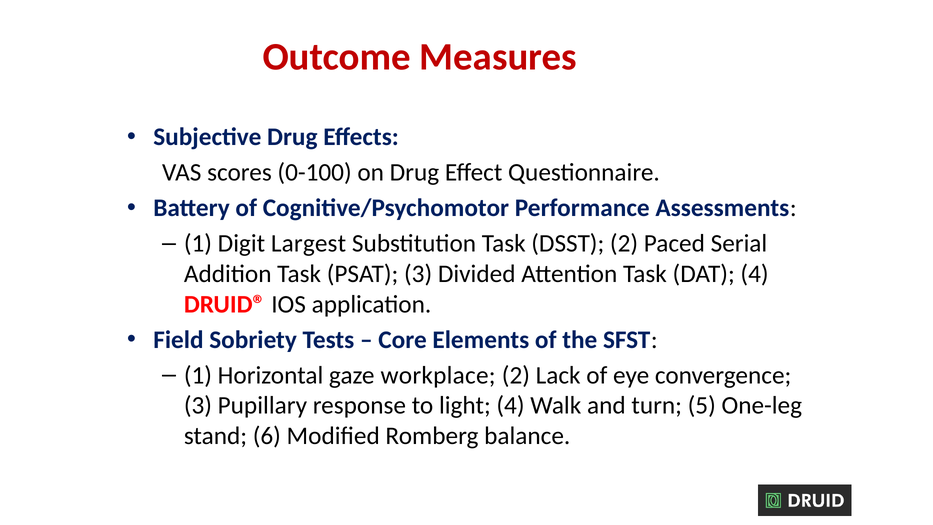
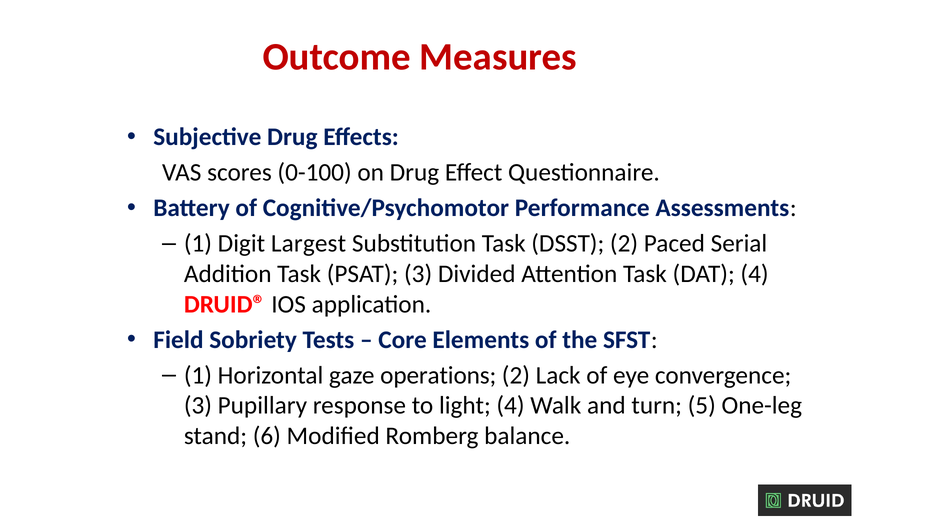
workplace: workplace -> operations
